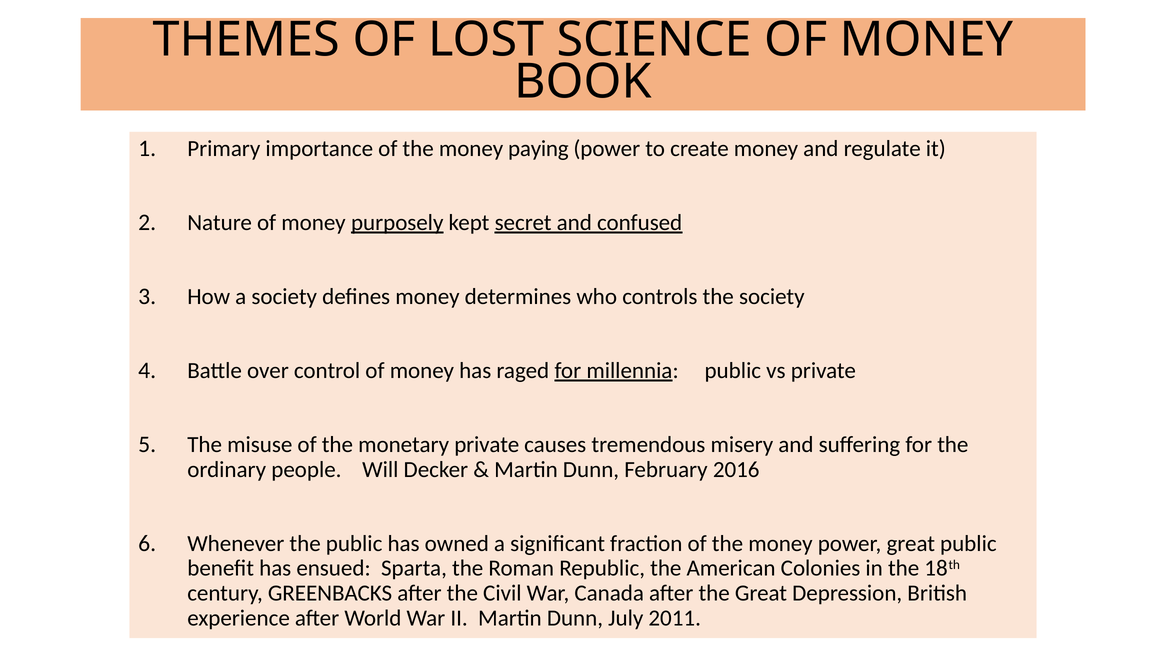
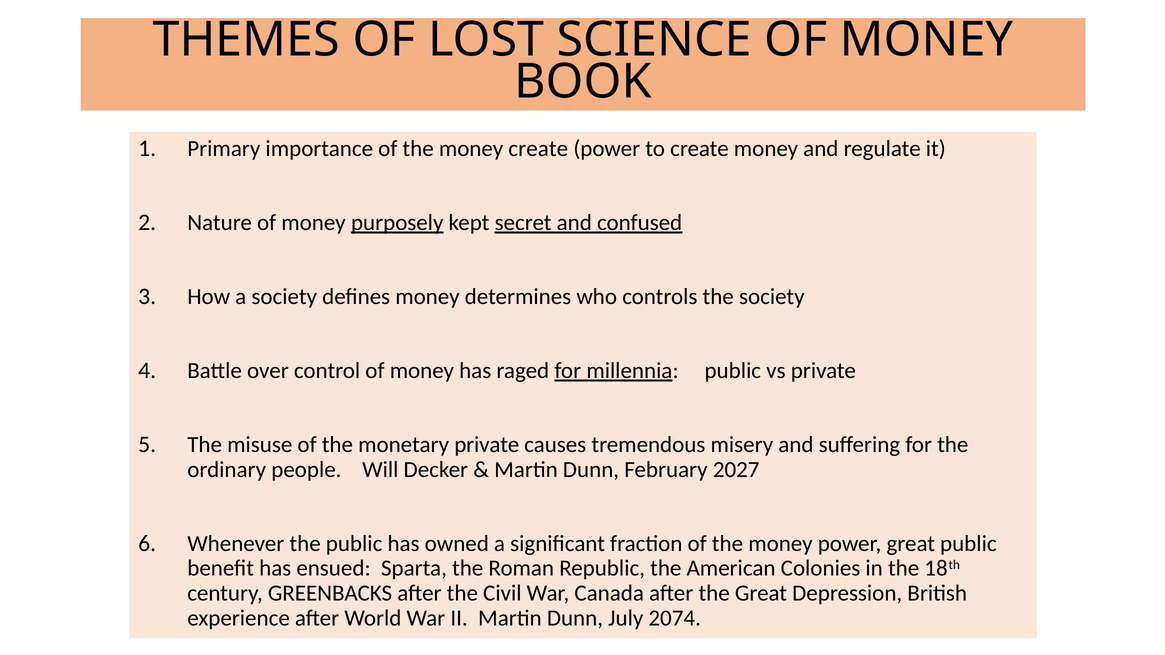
money paying: paying -> create
2016: 2016 -> 2027
2011: 2011 -> 2074
